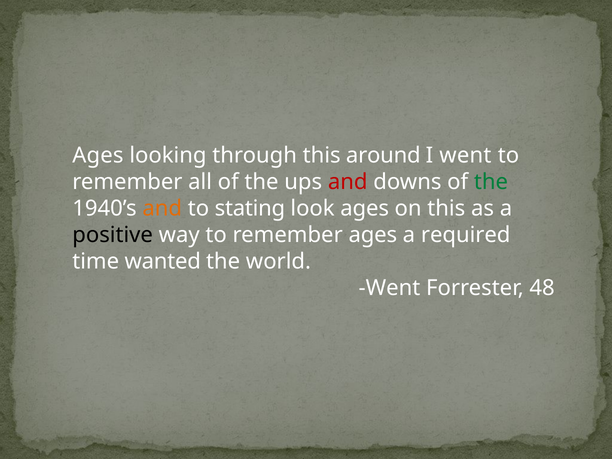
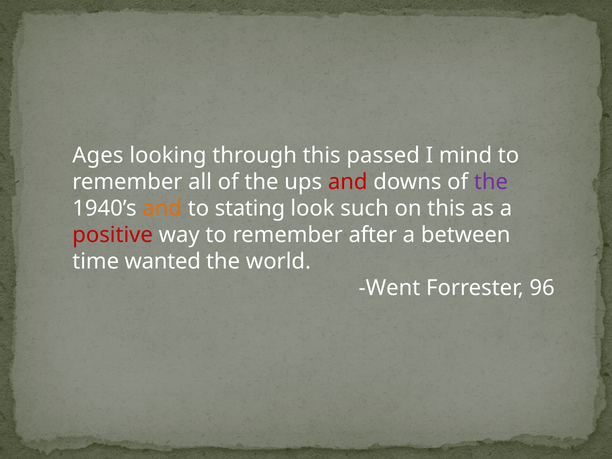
around: around -> passed
I went: went -> mind
the at (491, 182) colour: green -> purple
look ages: ages -> such
positive colour: black -> red
remember ages: ages -> after
required: required -> between
48: 48 -> 96
